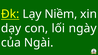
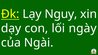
Niềm: Niềm -> Nguy
